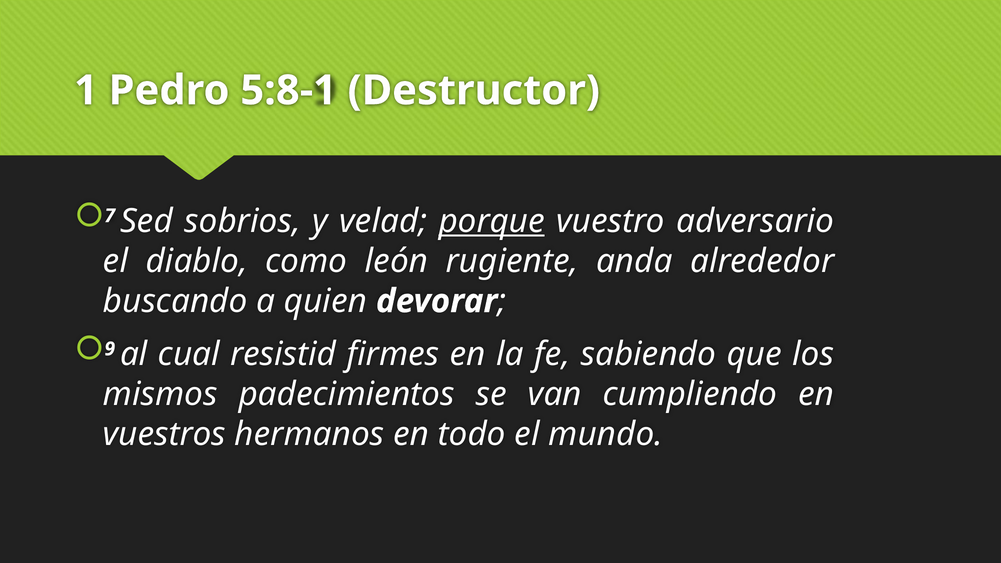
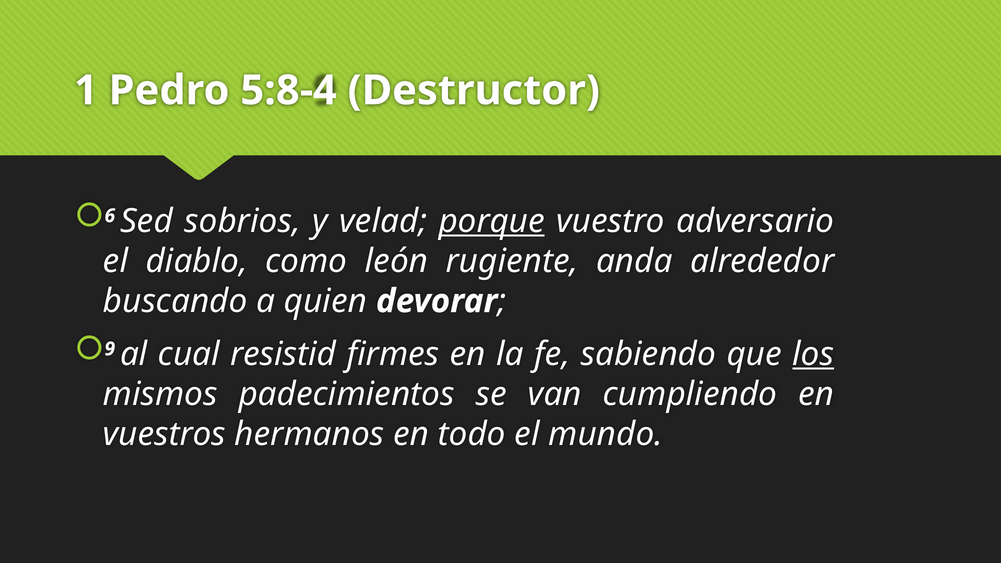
5:8-1: 5:8-1 -> 5:8-4
7: 7 -> 6
los underline: none -> present
